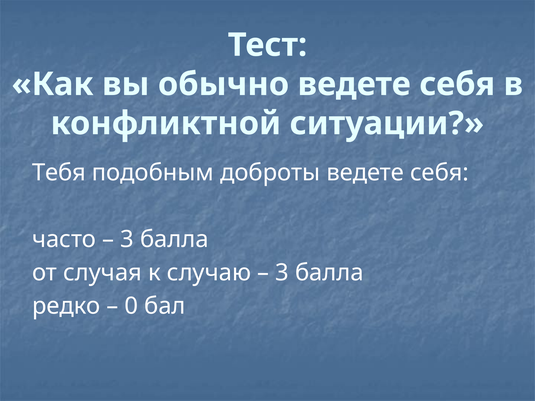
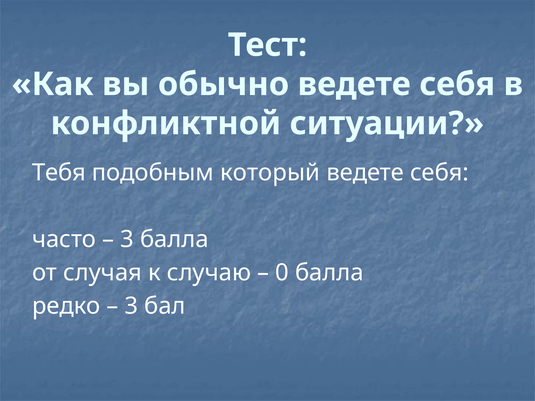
доброты: доброты -> который
3 at (282, 273): 3 -> 0
0 at (131, 306): 0 -> 3
